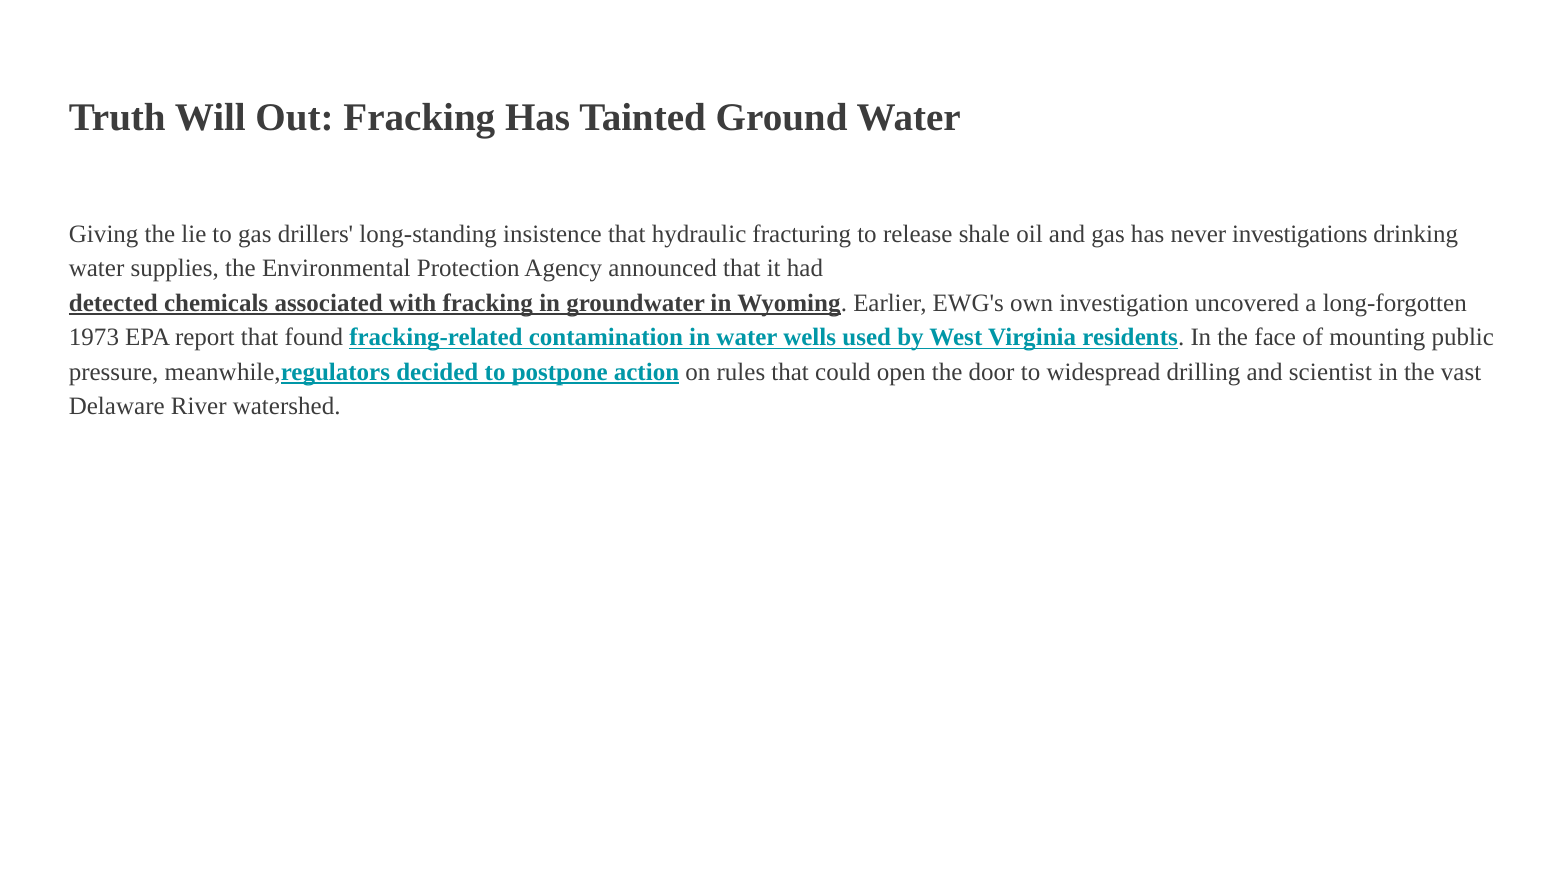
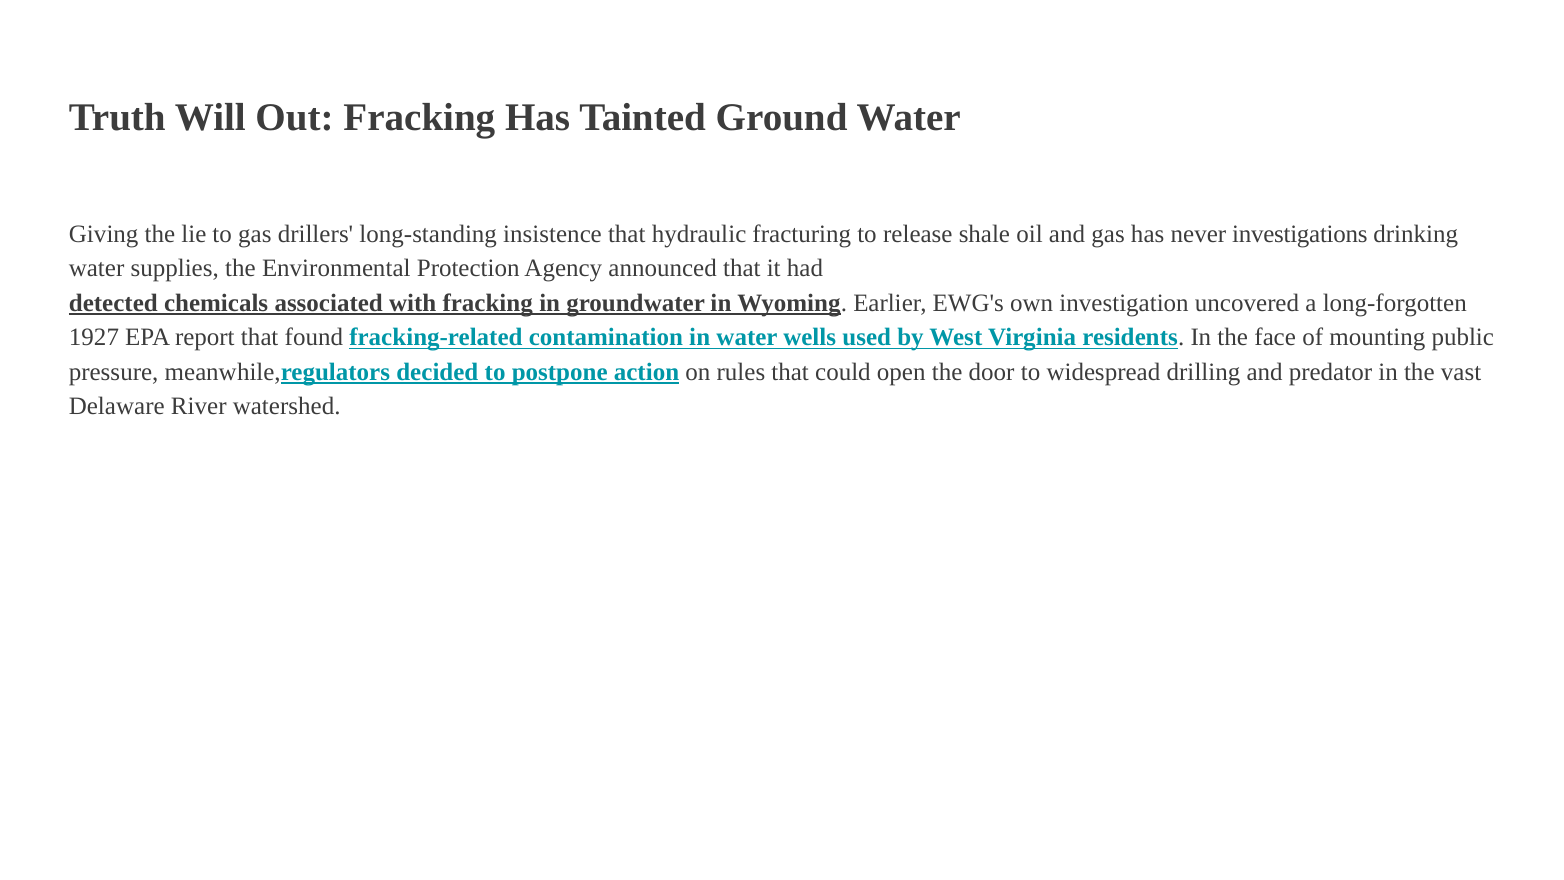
1973: 1973 -> 1927
scientist: scientist -> predator
